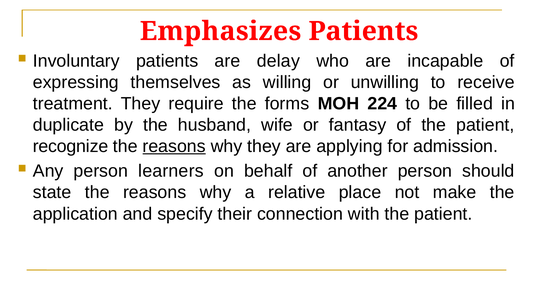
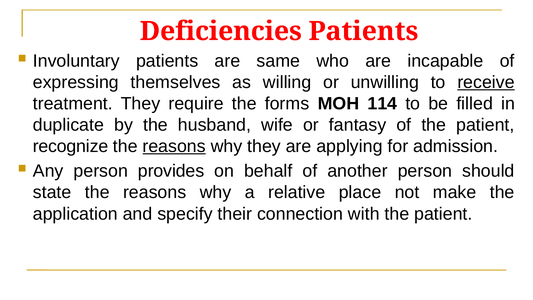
Emphasizes: Emphasizes -> Deficiencies
delay: delay -> same
receive underline: none -> present
224: 224 -> 114
learners: learners -> provides
